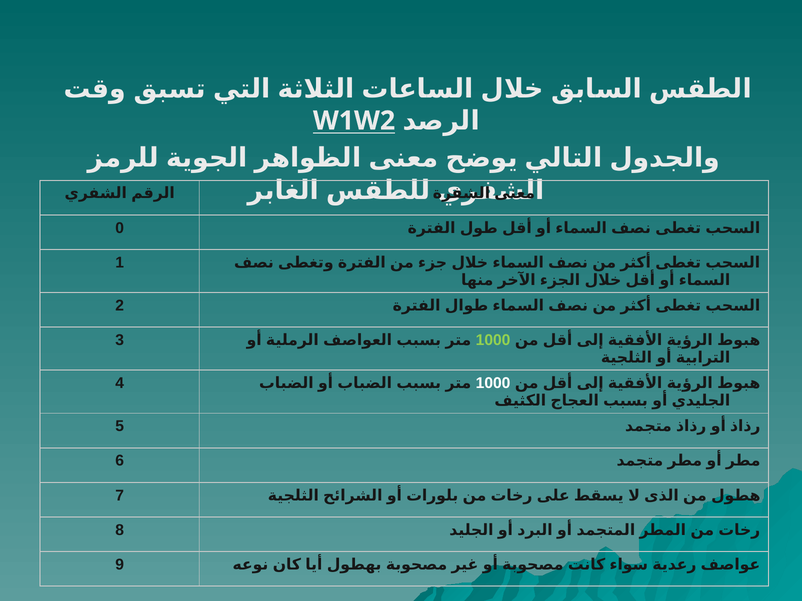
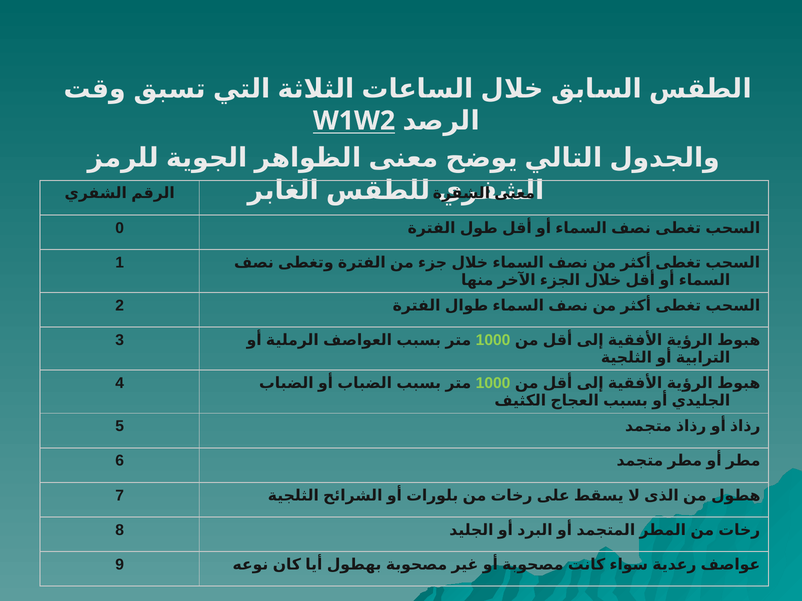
1000 at (493, 384) colour: white -> light green
